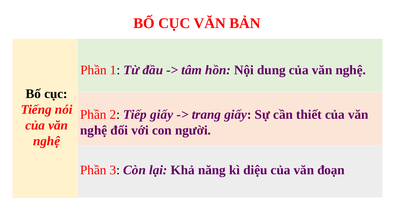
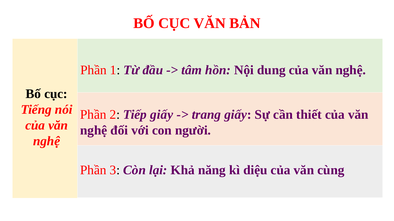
đoạn: đoạn -> cùng
